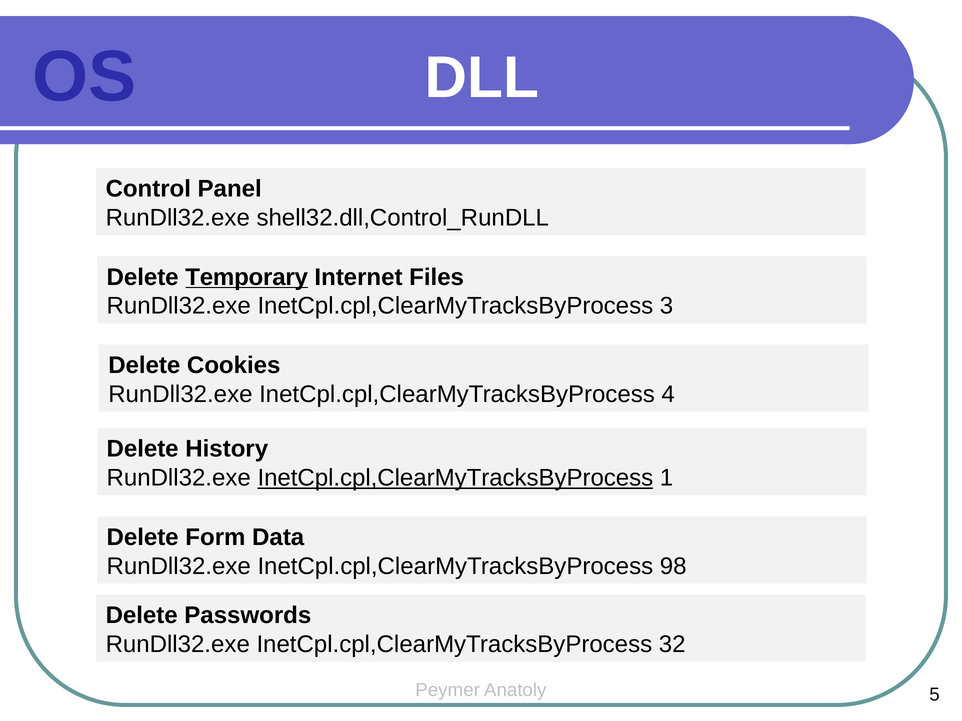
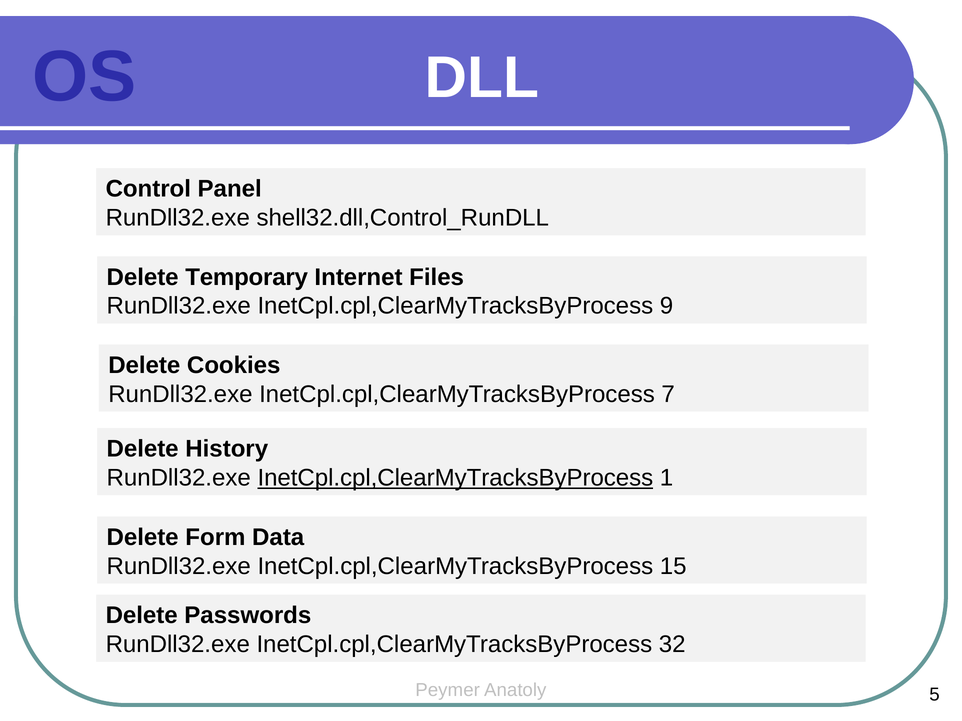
Temporary underline: present -> none
3: 3 -> 9
4: 4 -> 7
98: 98 -> 15
